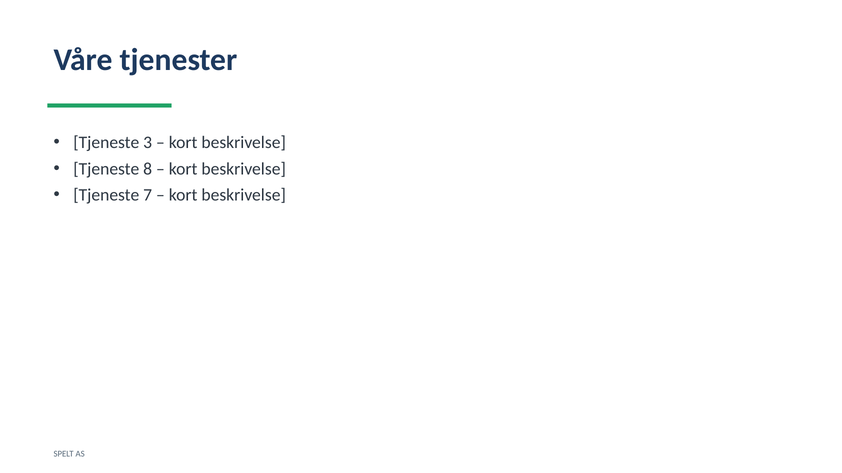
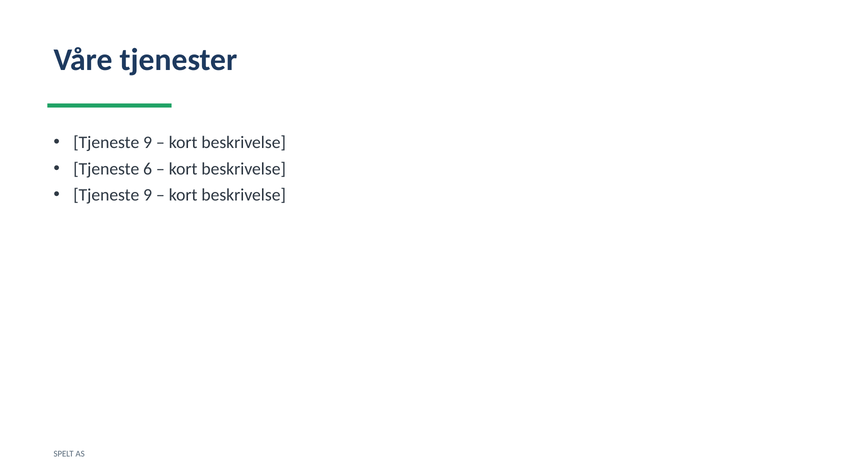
3 at (148, 143): 3 -> 9
8: 8 -> 6
7 at (148, 195): 7 -> 9
